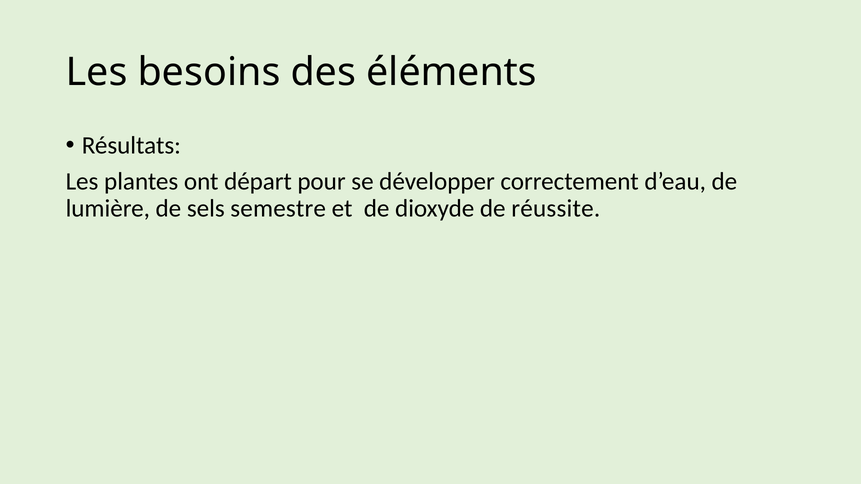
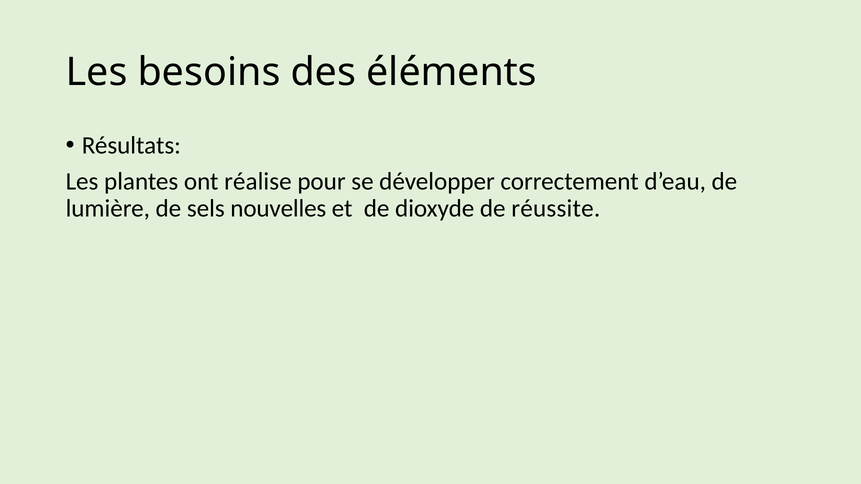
départ: départ -> réalise
semestre: semestre -> nouvelles
